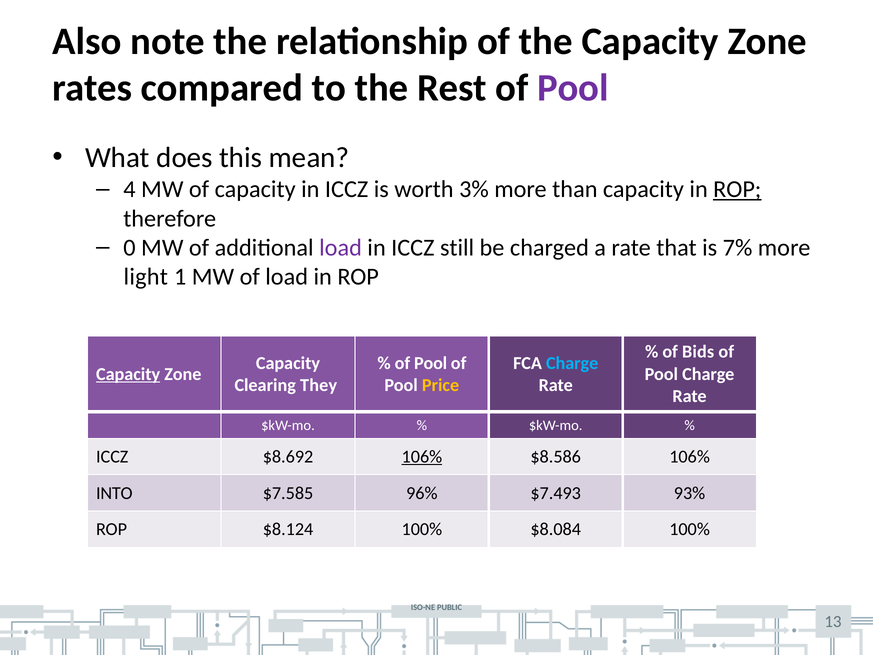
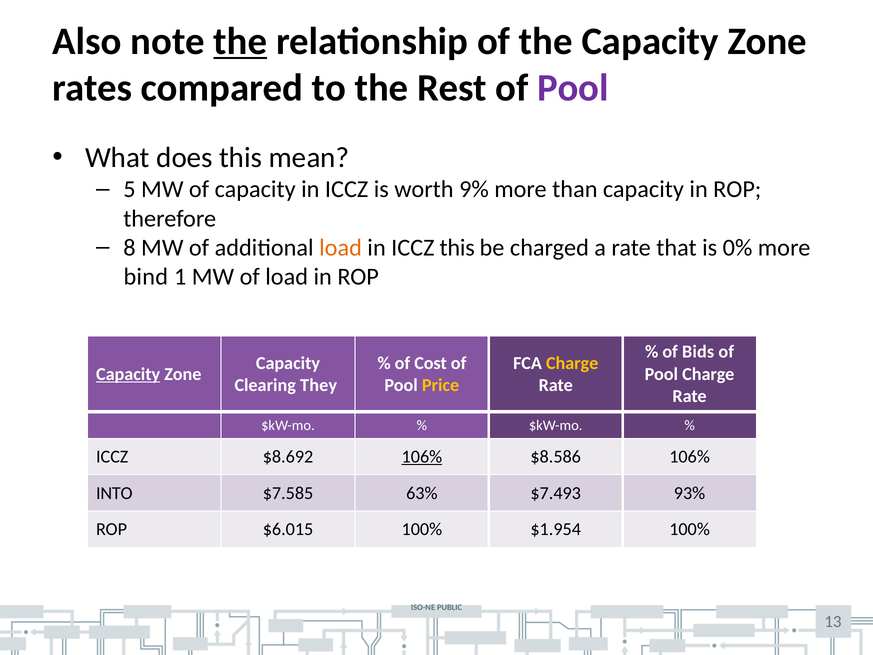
the at (240, 41) underline: none -> present
4: 4 -> 5
3%: 3% -> 9%
ROP at (737, 189) underline: present -> none
0: 0 -> 8
load at (341, 248) colour: purple -> orange
ICCZ still: still -> this
7%: 7% -> 0%
light: light -> bind
Pool at (431, 363): Pool -> Cost
Charge at (572, 363) colour: light blue -> yellow
96%: 96% -> 63%
$8.124: $8.124 -> $6.015
$8.084: $8.084 -> $1.954
